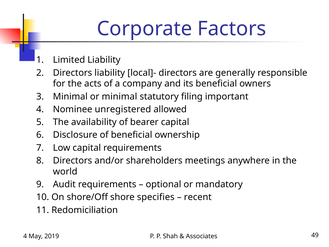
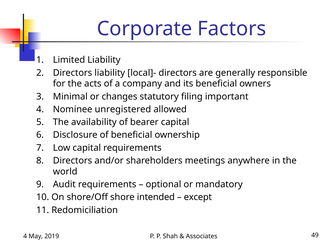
or minimal: minimal -> changes
specifies: specifies -> intended
recent: recent -> except
